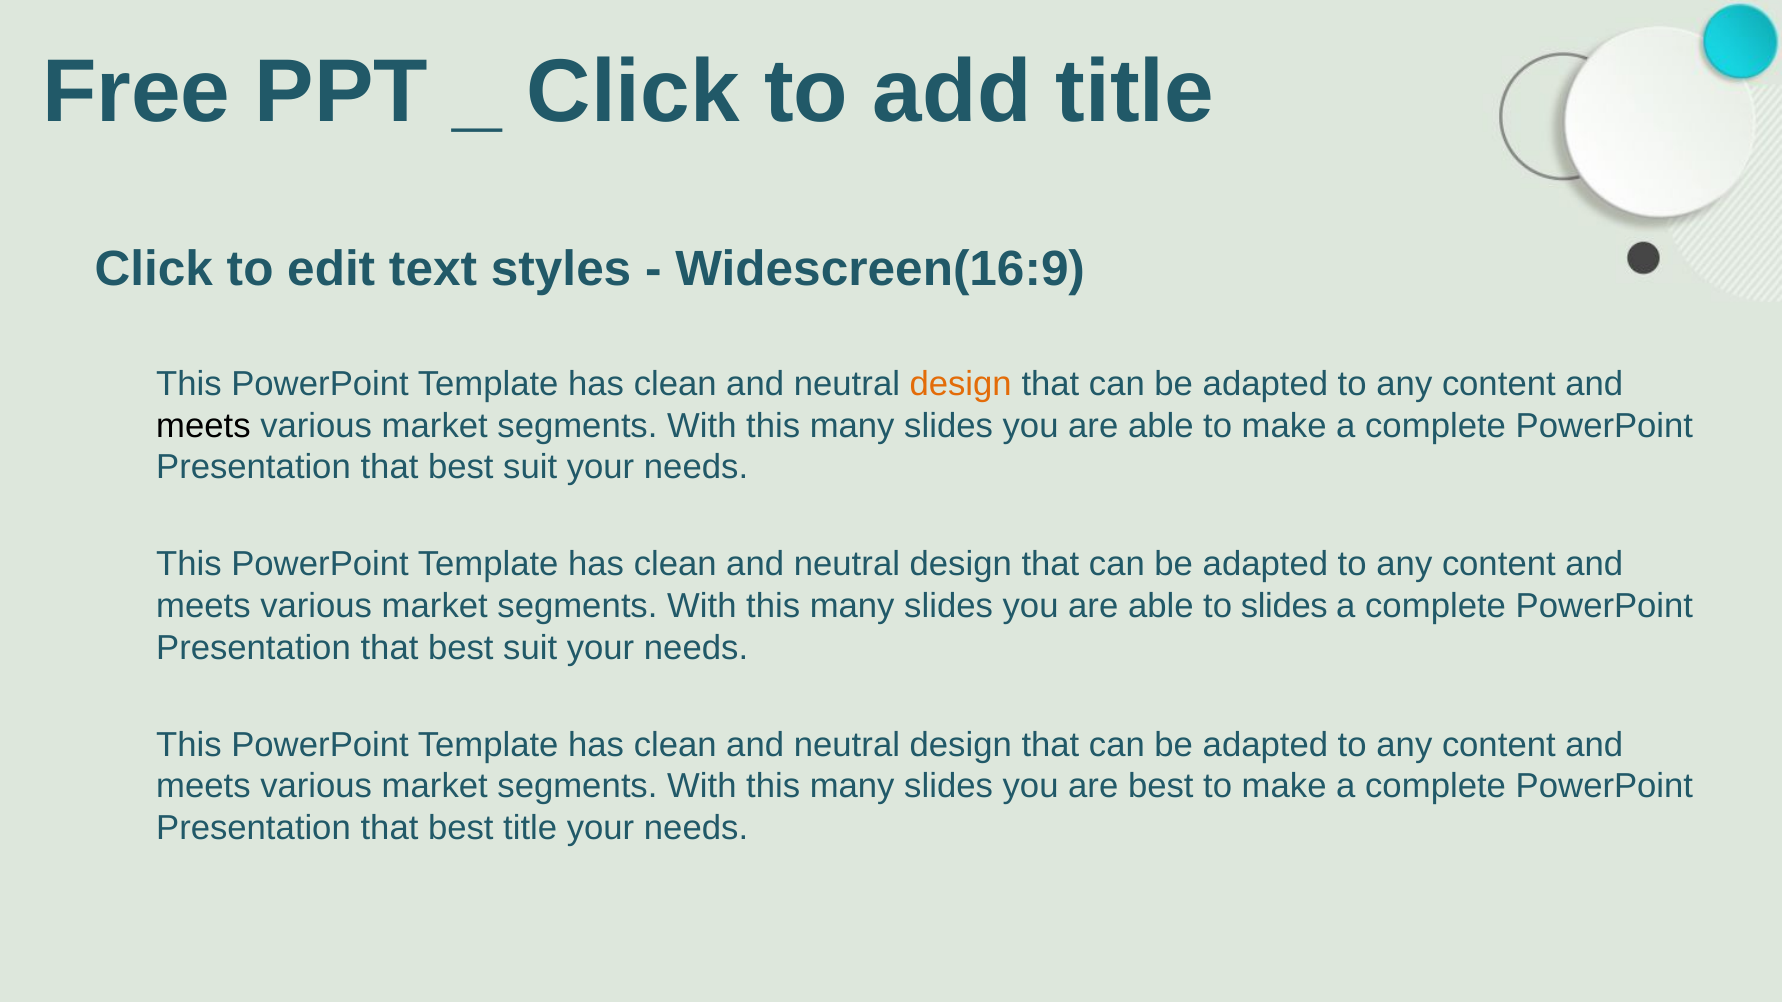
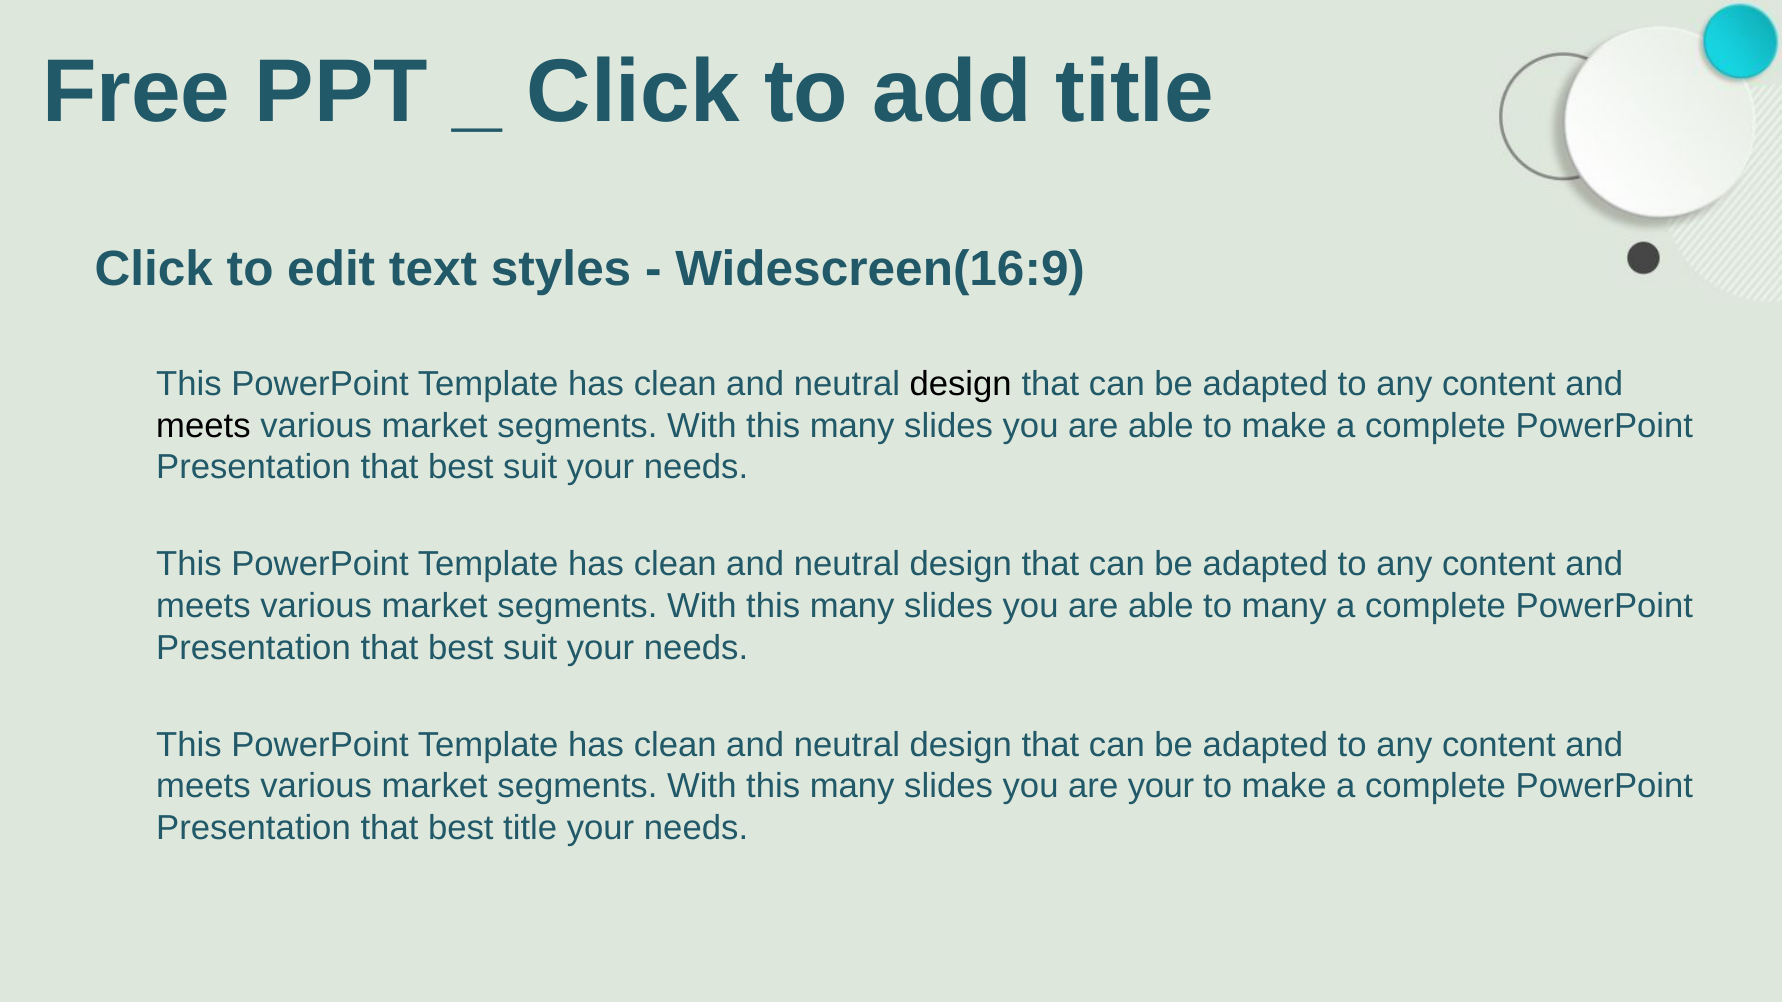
design at (961, 384) colour: orange -> black
to slides: slides -> many
are best: best -> your
